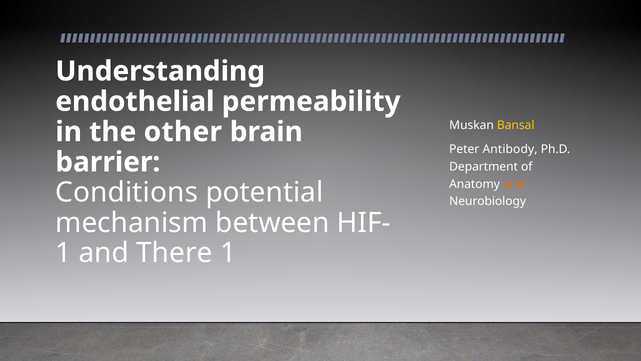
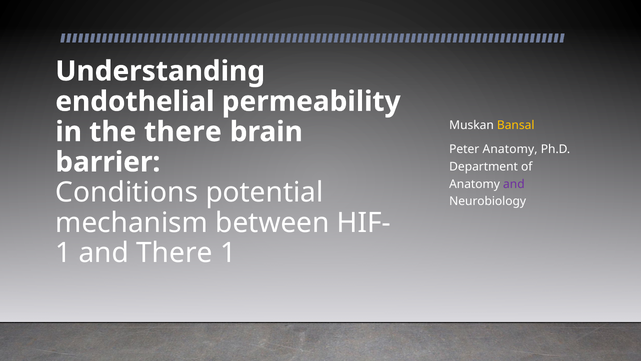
the other: other -> there
Peter Antibody: Antibody -> Anatomy
and at (514, 184) colour: orange -> purple
